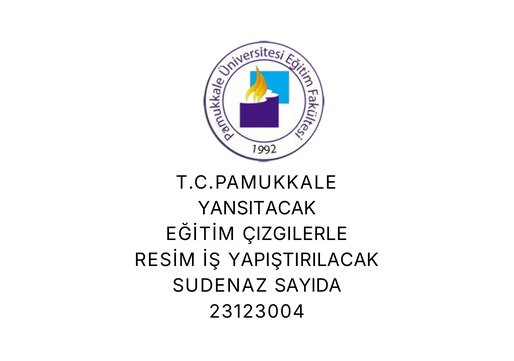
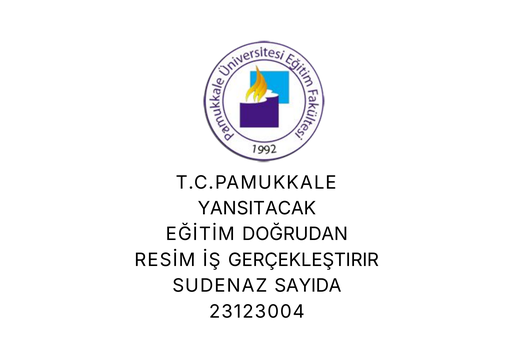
ÇIZGILERLE: ÇIZGILERLE -> DOĞRUDAN
YAPIŞTIRILACAK: YAPIŞTIRILACAK -> GERÇEKLEŞTIRIR
